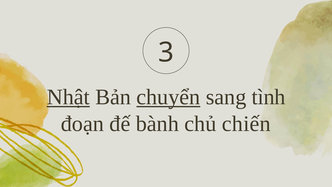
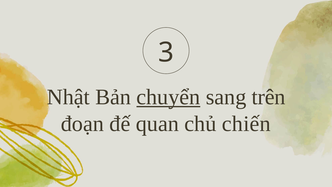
Nhật underline: present -> none
tình: tình -> trên
bành: bành -> quan
